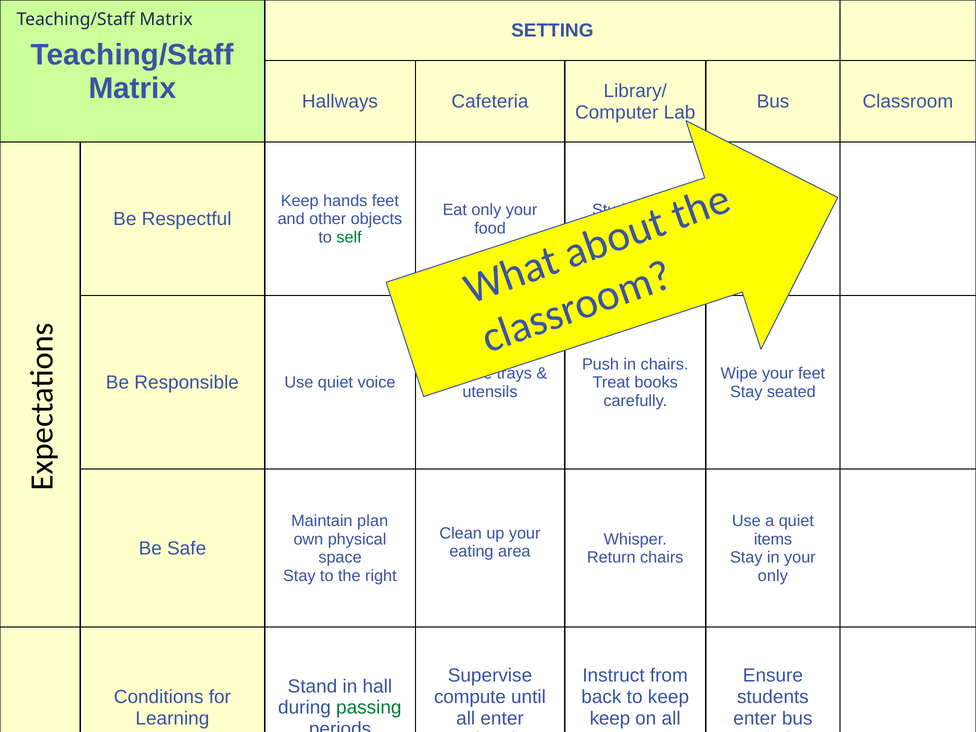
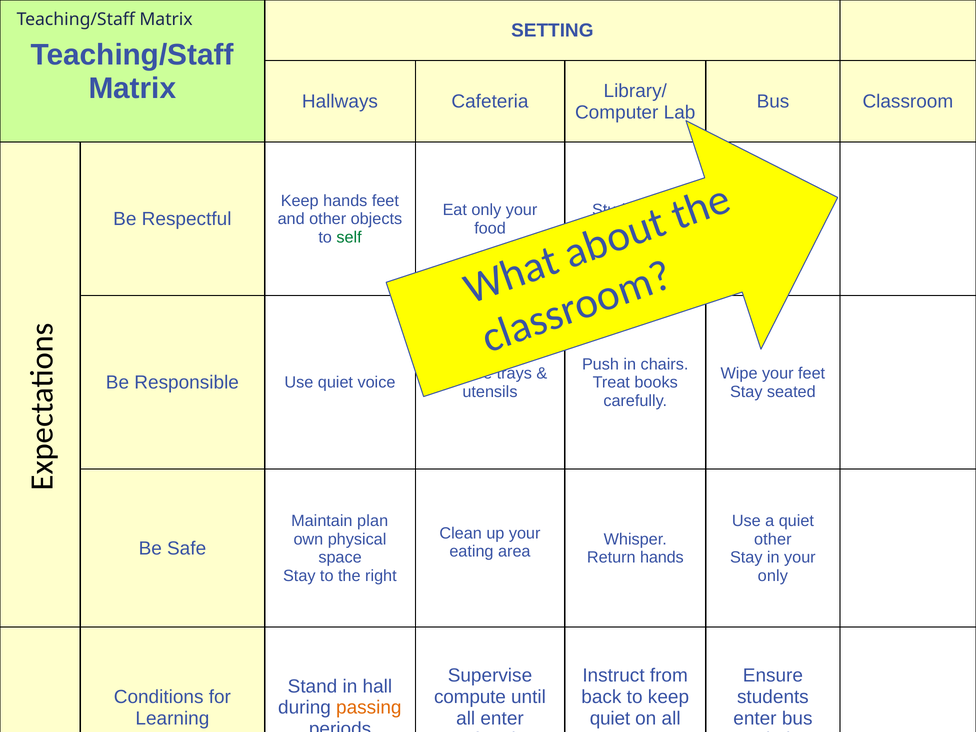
items at (773, 539): items -> other
Return chairs: chairs -> hands
passing colour: green -> orange
keep at (610, 718): keep -> quiet
